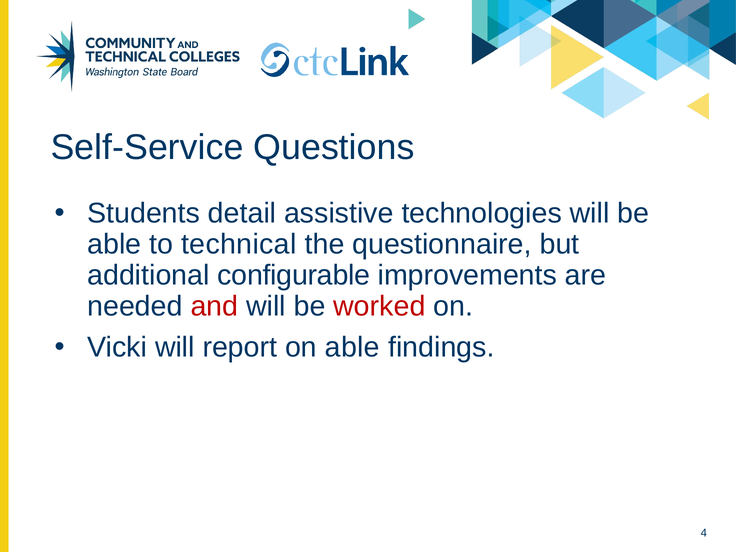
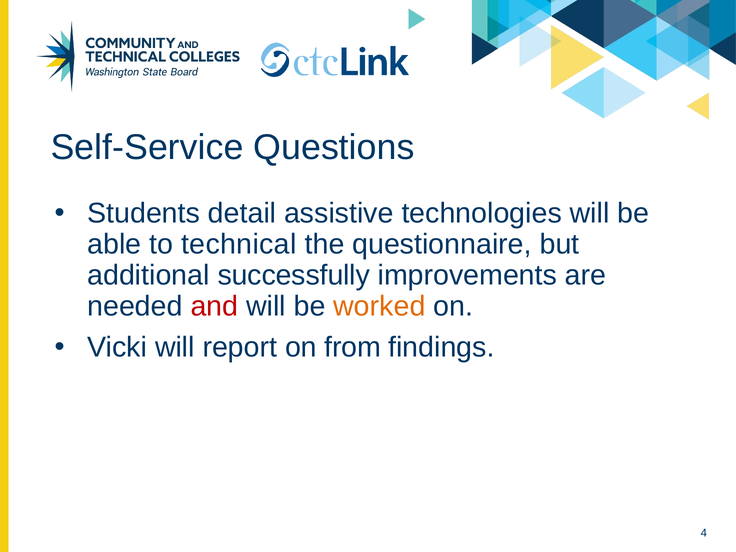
configurable: configurable -> successfully
worked colour: red -> orange
on able: able -> from
